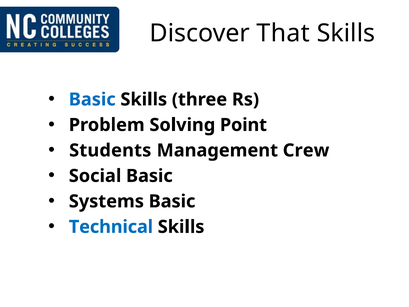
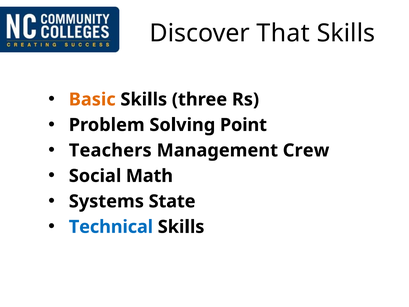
Basic at (92, 99) colour: blue -> orange
Students: Students -> Teachers
Social Basic: Basic -> Math
Systems Basic: Basic -> State
